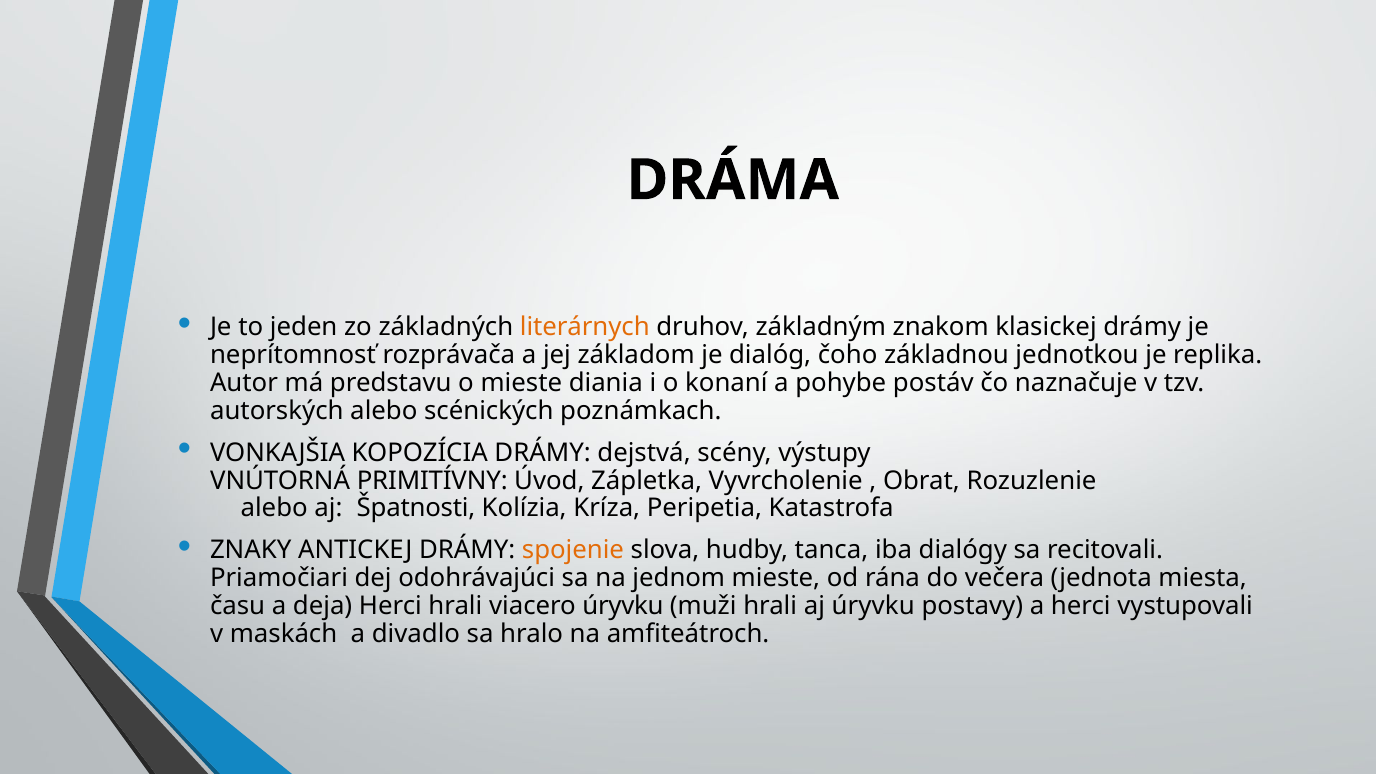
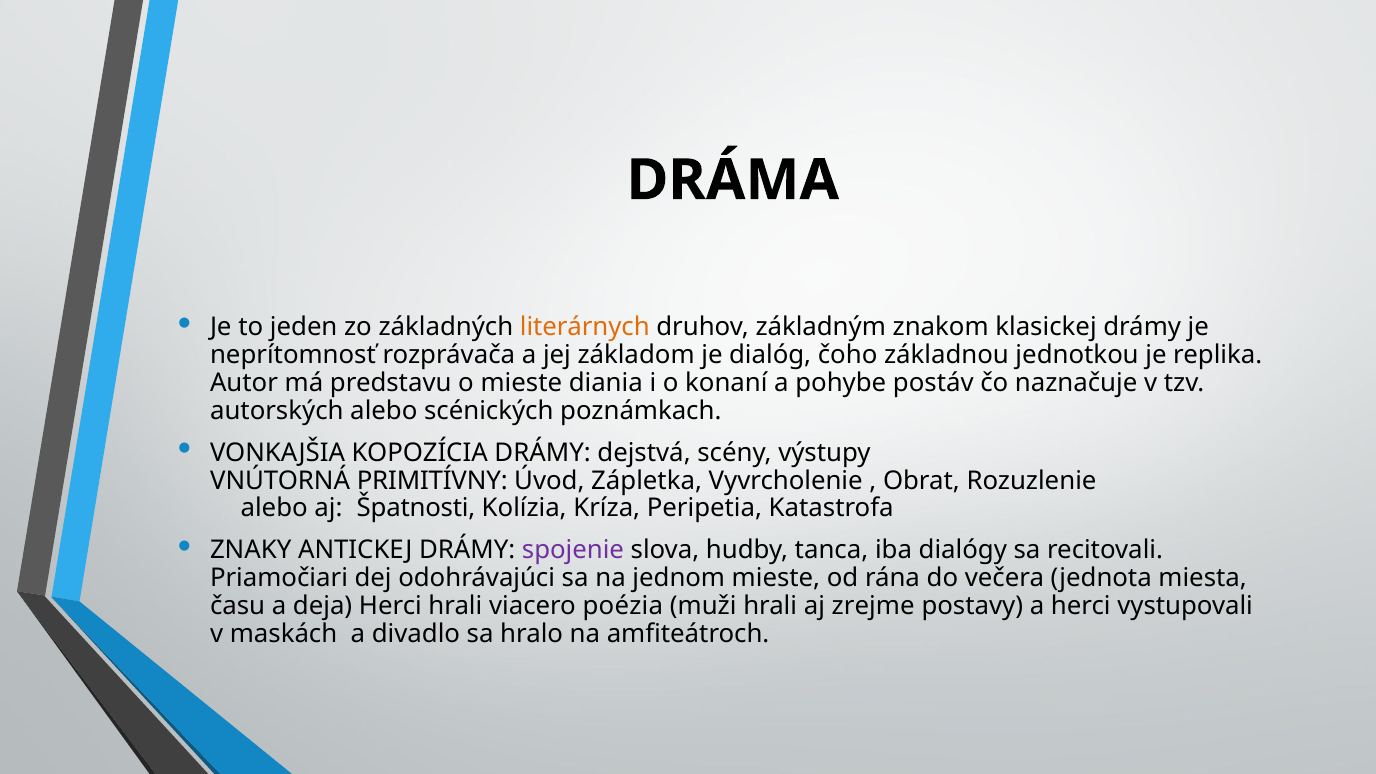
spojenie colour: orange -> purple
viacero úryvku: úryvku -> poézia
aj úryvku: úryvku -> zrejme
